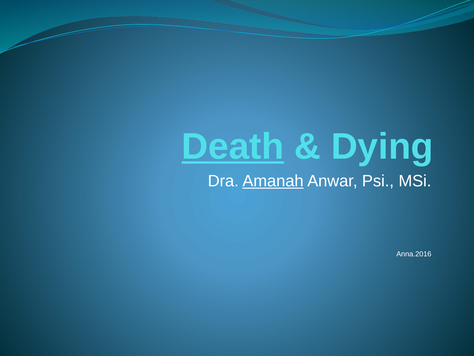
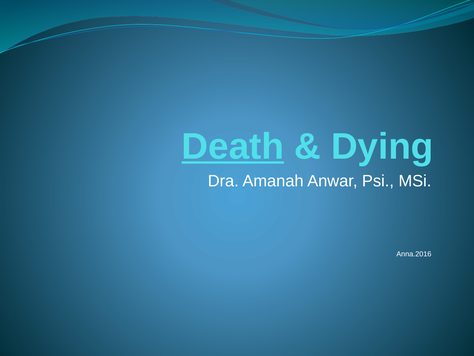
Amanah underline: present -> none
